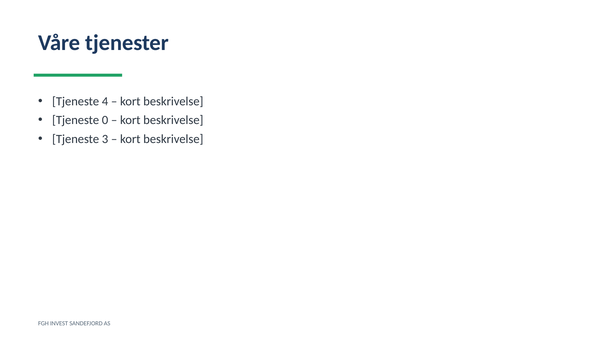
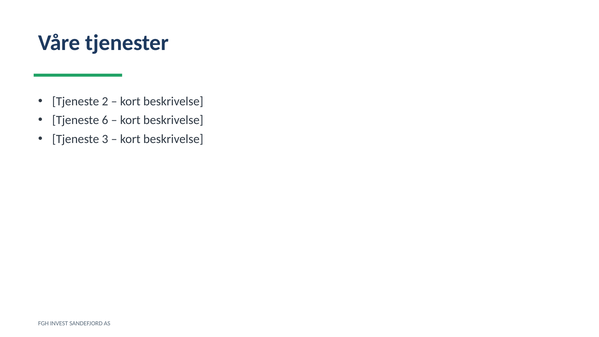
4: 4 -> 2
0: 0 -> 6
